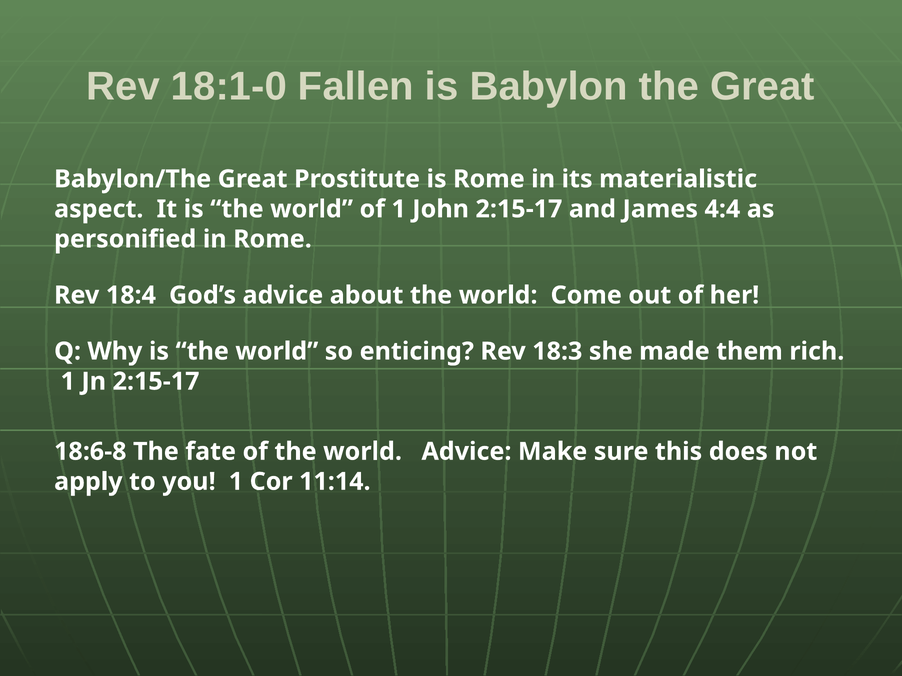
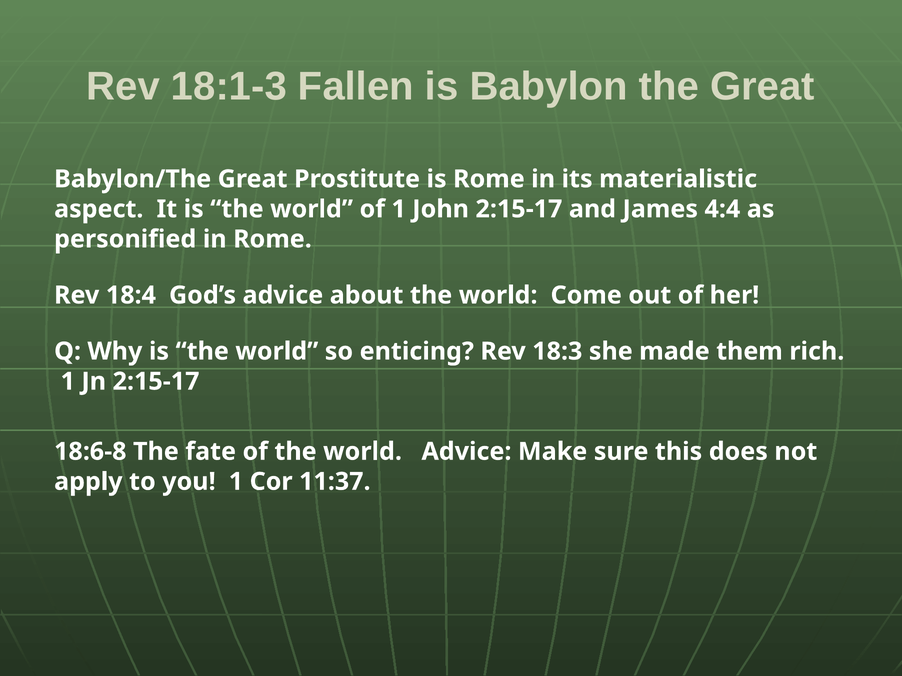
18:1-0: 18:1-0 -> 18:1-3
11:14: 11:14 -> 11:37
